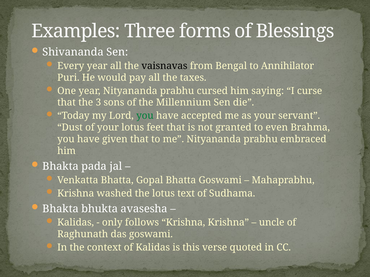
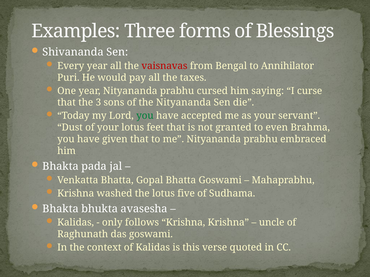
vaisnavas colour: black -> red
the Millennium: Millennium -> Nityananda
text: text -> five
